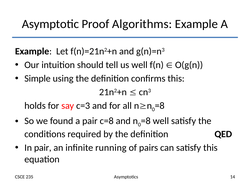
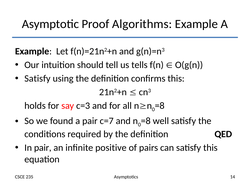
us well: well -> tells
Simple at (37, 79): Simple -> Satisfy
c=8: c=8 -> c=7
running: running -> positive
